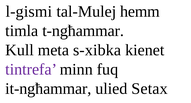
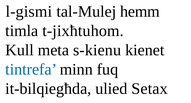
t-ngħammar: t-ngħammar -> t-jixħtuhom
s-xibka: s-xibka -> s-kienu
tintrefa colour: purple -> blue
it-ngħammar: it-ngħammar -> it-bilqiegħda
